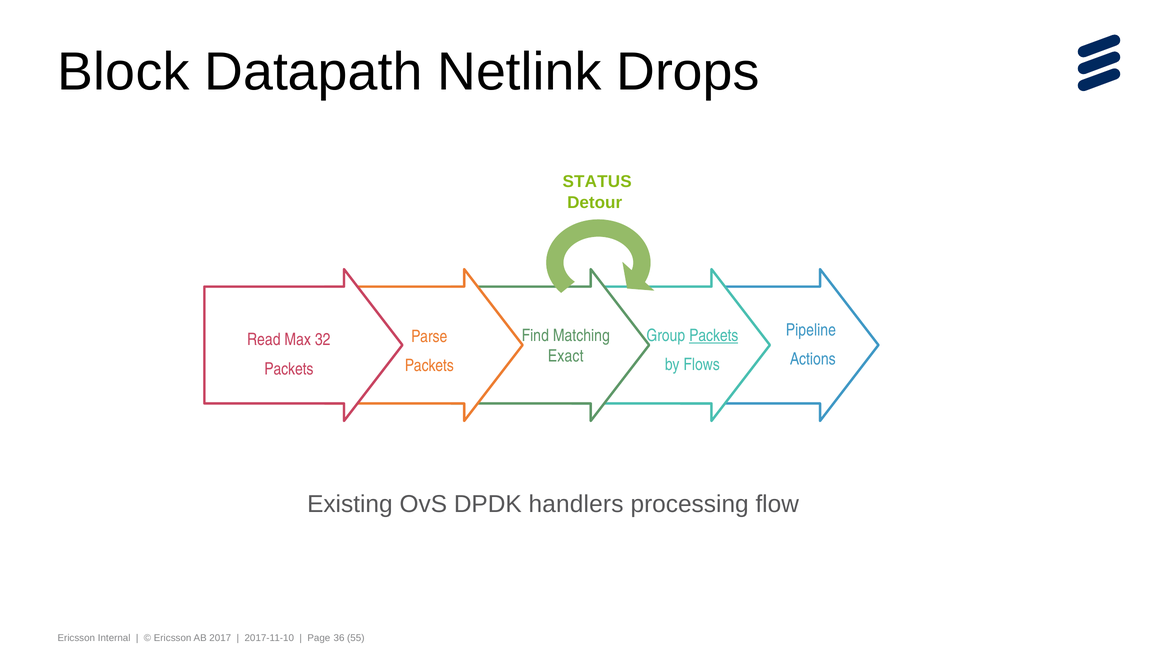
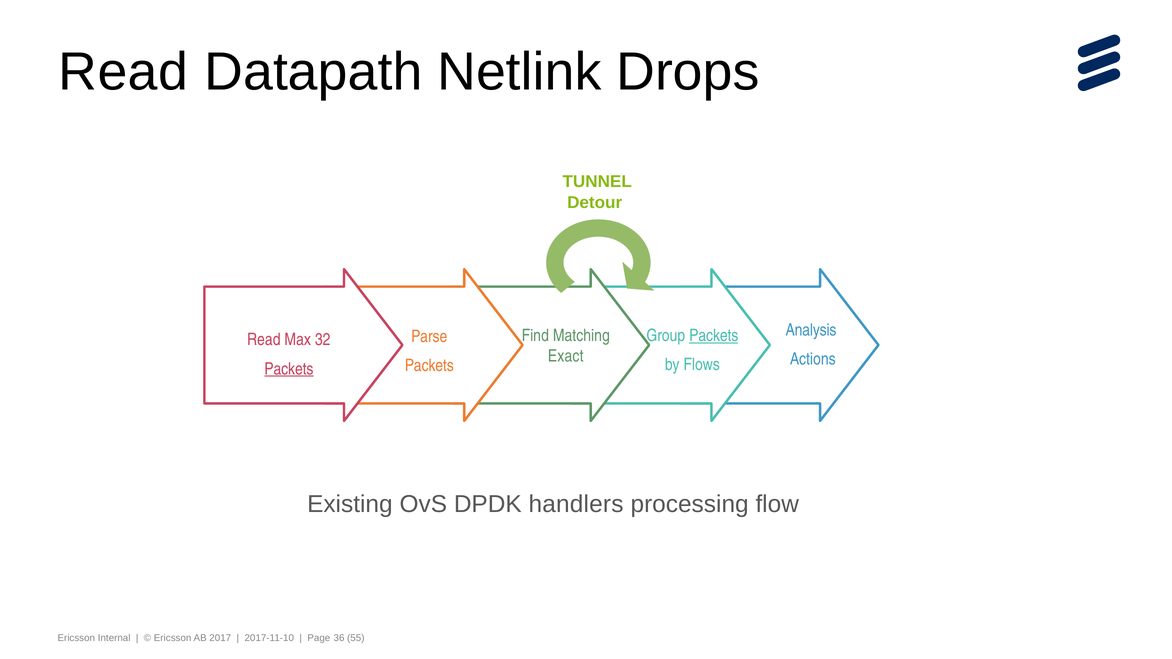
Block at (123, 72): Block -> Read
STATUS: STATUS -> TUNNEL
Pipeline: Pipeline -> Analysis
Packets at (289, 369) underline: none -> present
